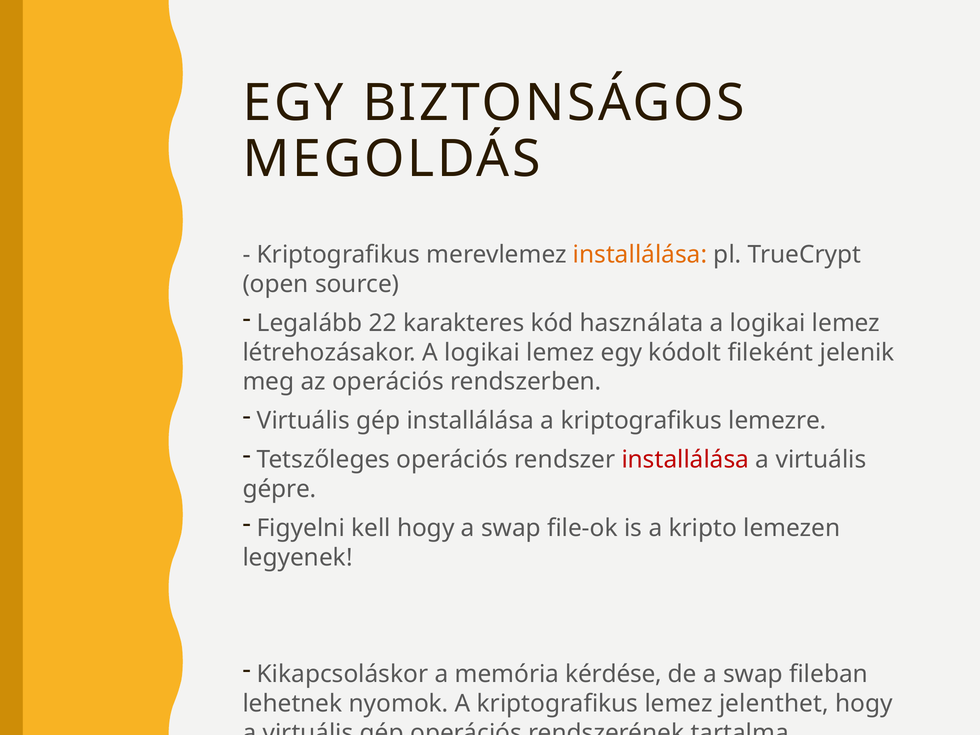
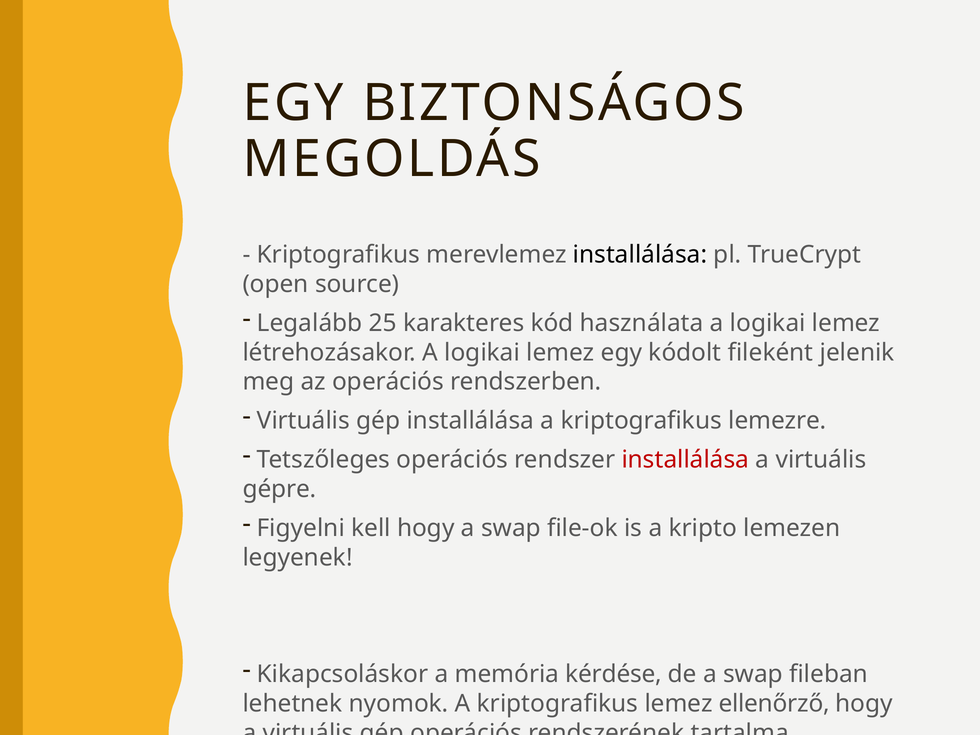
installálása at (640, 255) colour: orange -> black
22: 22 -> 25
jelenthet: jelenthet -> ellenőrző
